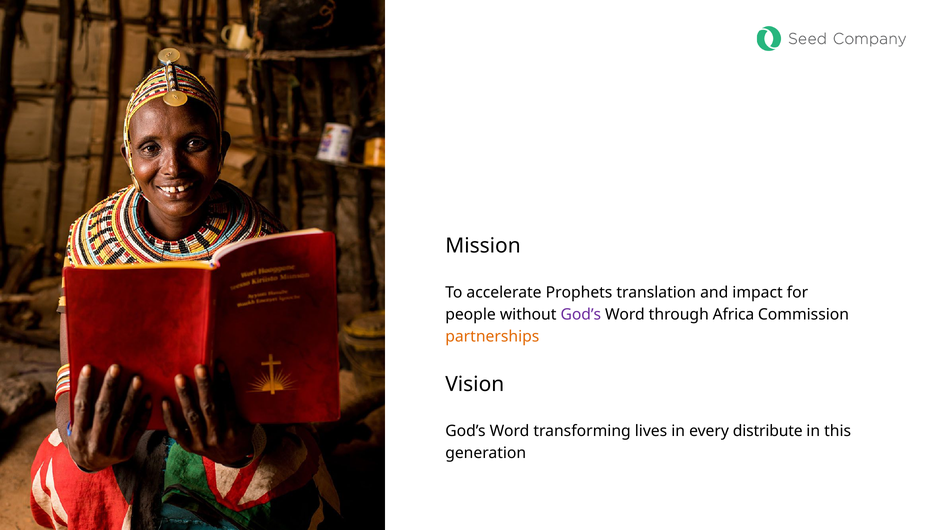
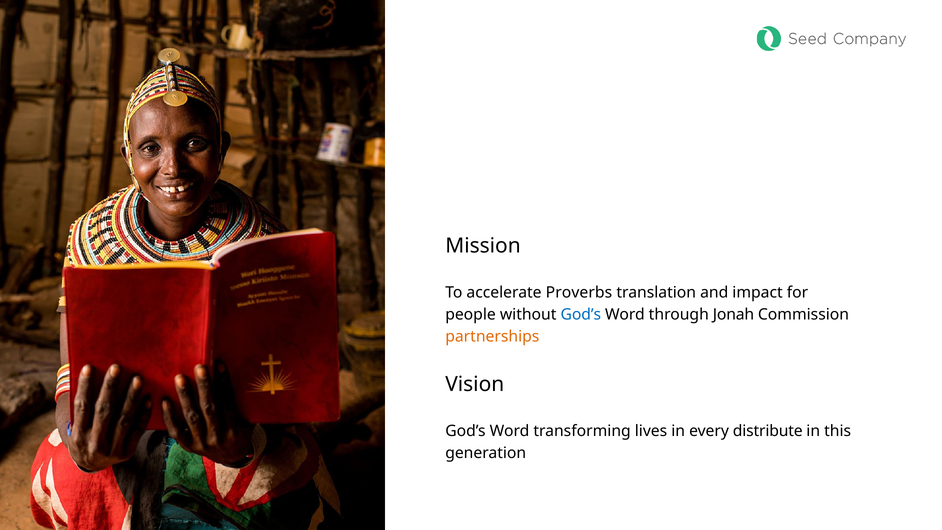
Prophets: Prophets -> Proverbs
God’s at (581, 314) colour: purple -> blue
Africa: Africa -> Jonah
